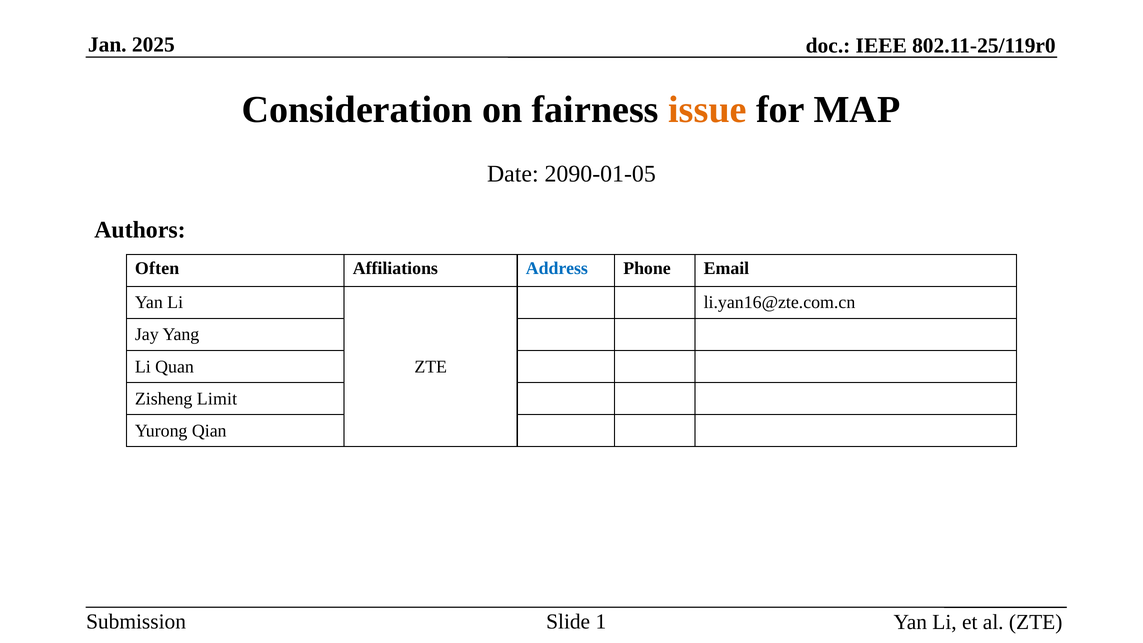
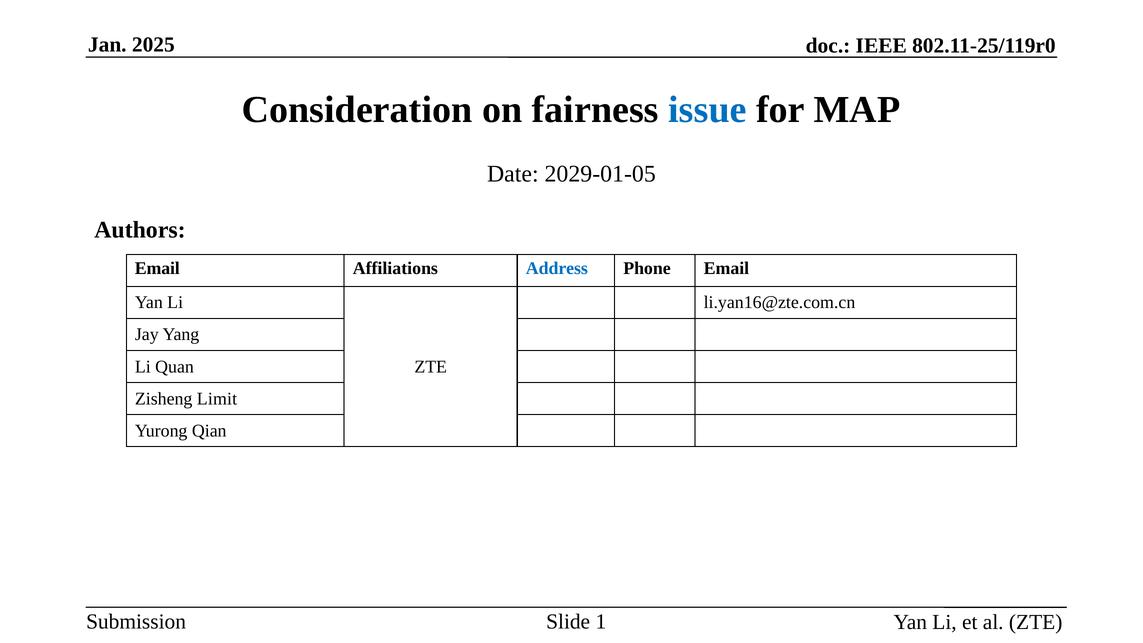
issue colour: orange -> blue
2090-01-05: 2090-01-05 -> 2029-01-05
Often at (157, 269): Often -> Email
